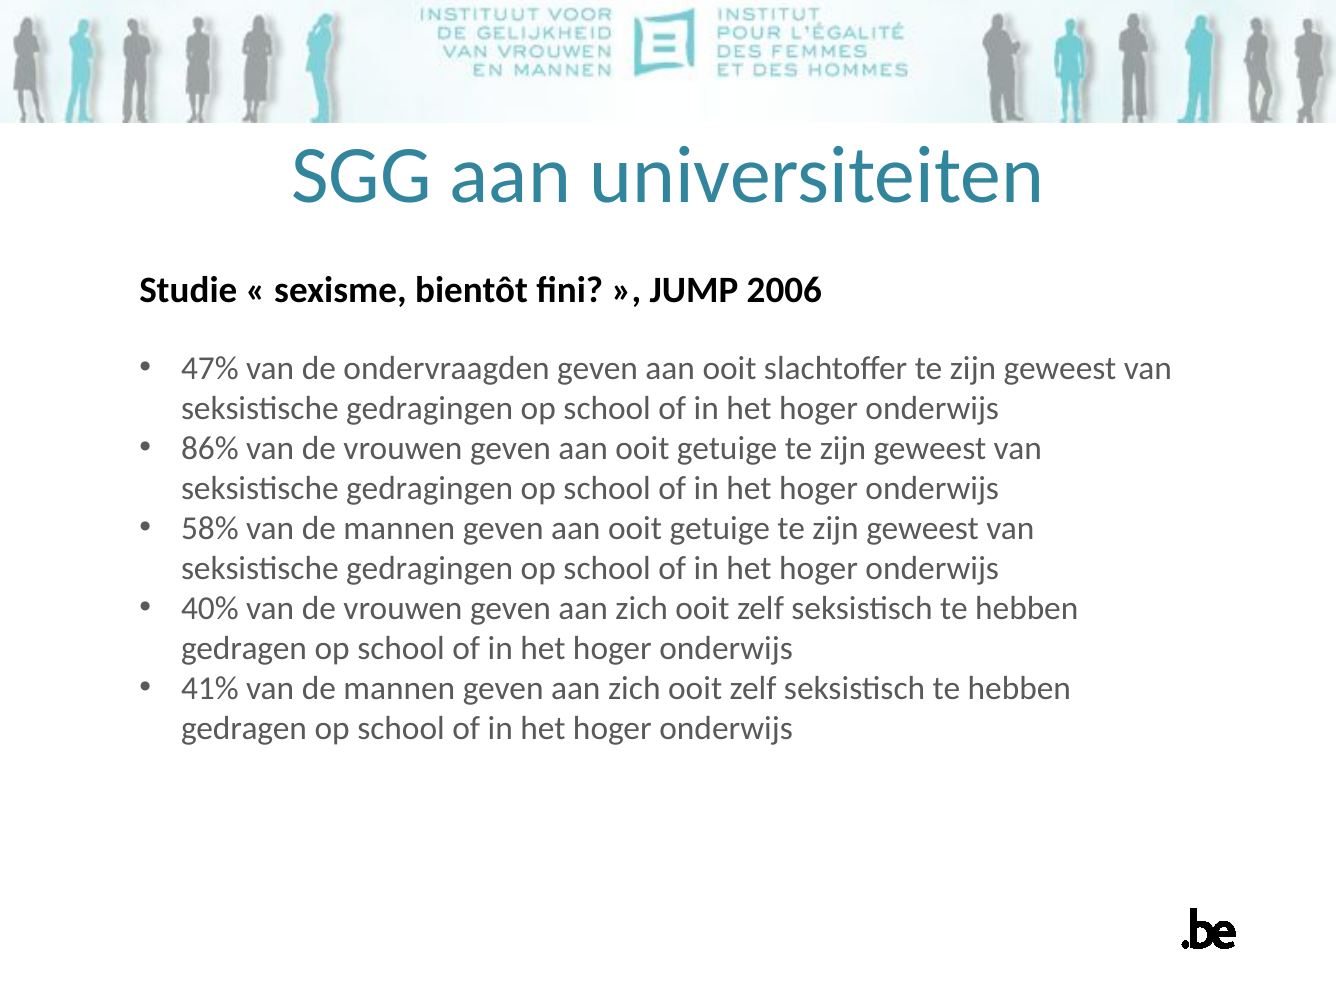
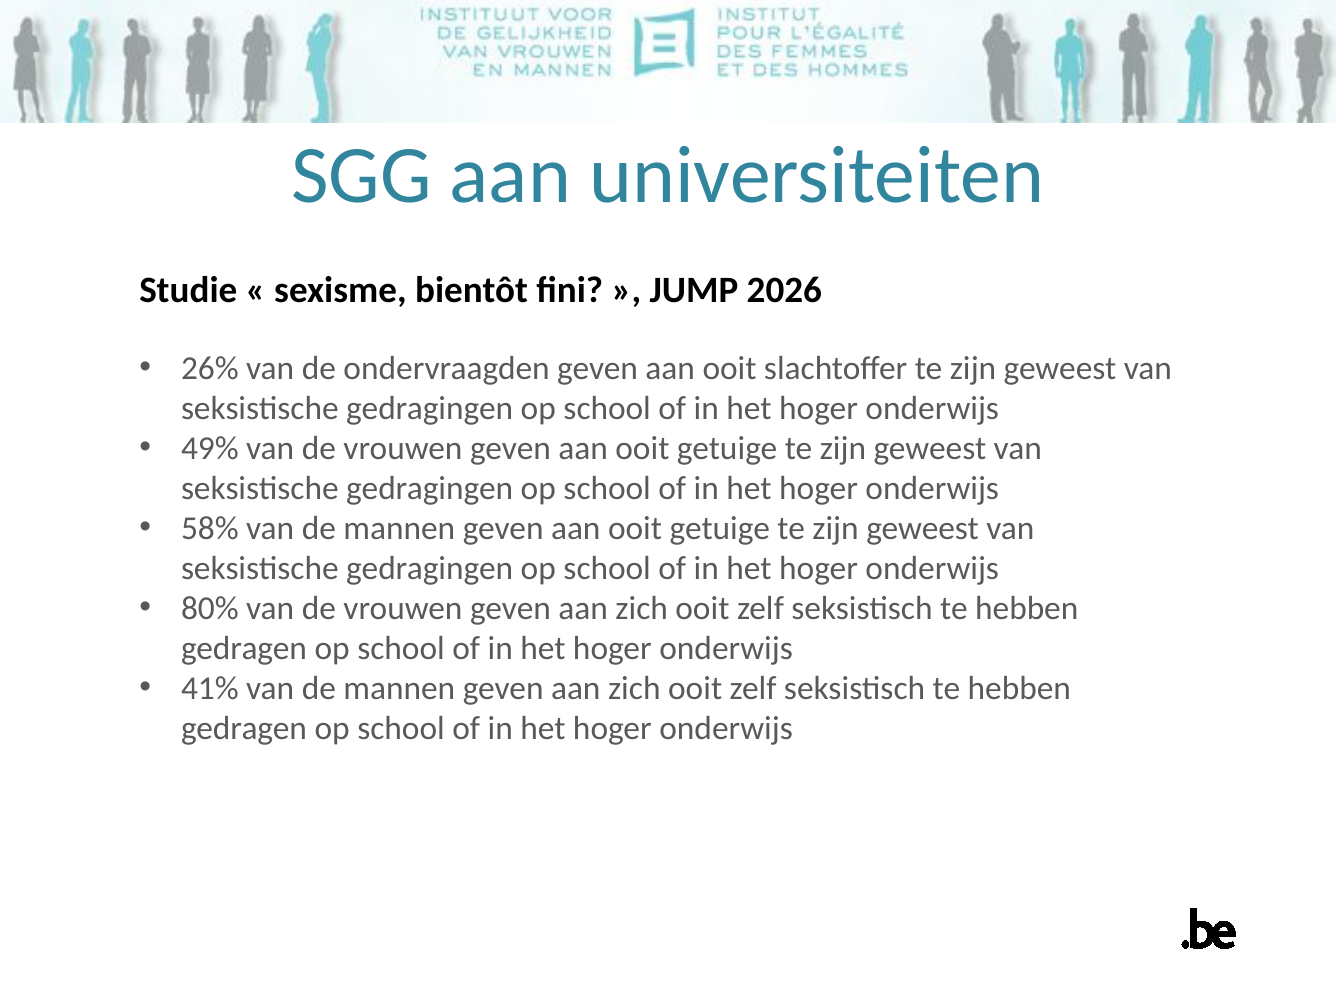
2006: 2006 -> 2026
47%: 47% -> 26%
86%: 86% -> 49%
40%: 40% -> 80%
